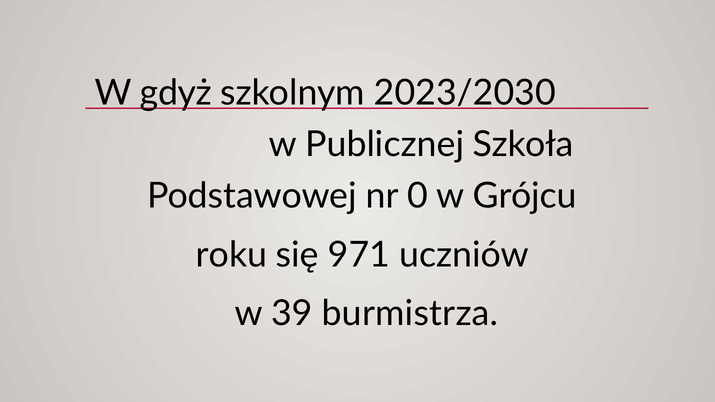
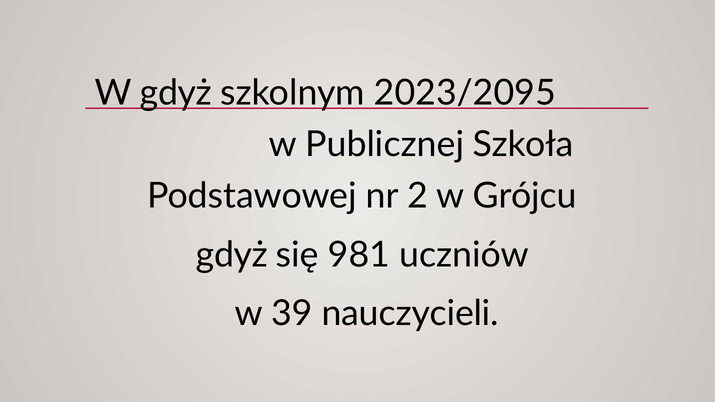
2023/2030: 2023/2030 -> 2023/2095
0: 0 -> 2
roku at (232, 255): roku -> gdyż
971: 971 -> 981
burmistrza: burmistrza -> nauczycieli
